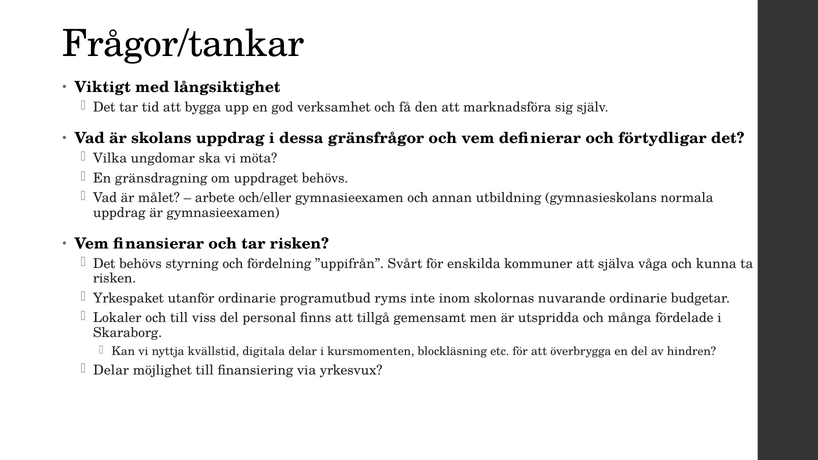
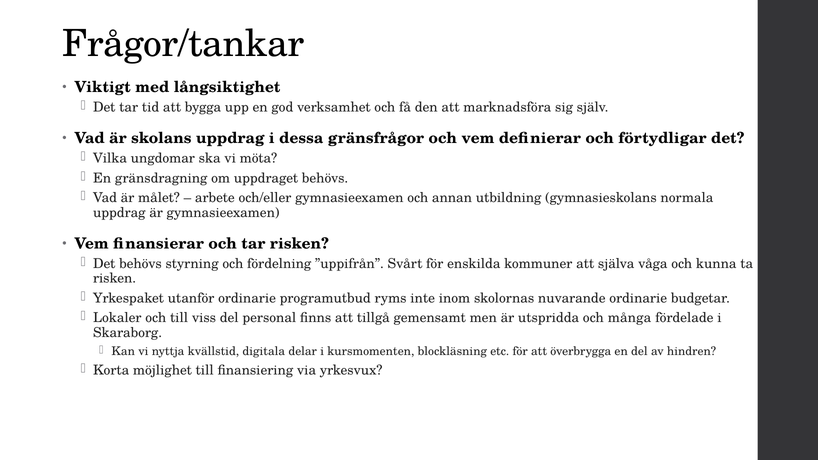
Delar at (111, 370): Delar -> Korta
